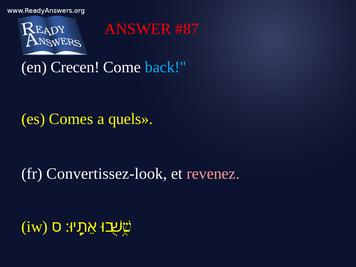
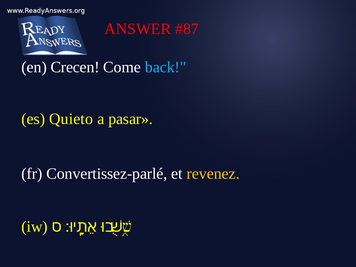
Comes: Comes -> Quieto
quels: quels -> pasar
Convertissez-look: Convertissez-look -> Convertissez-parlé
revenez colour: pink -> yellow
